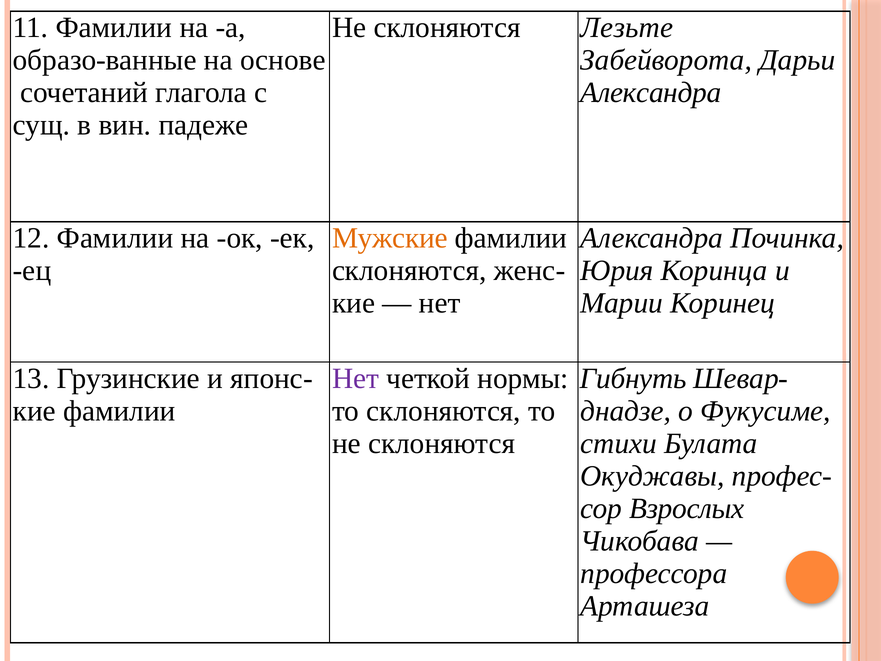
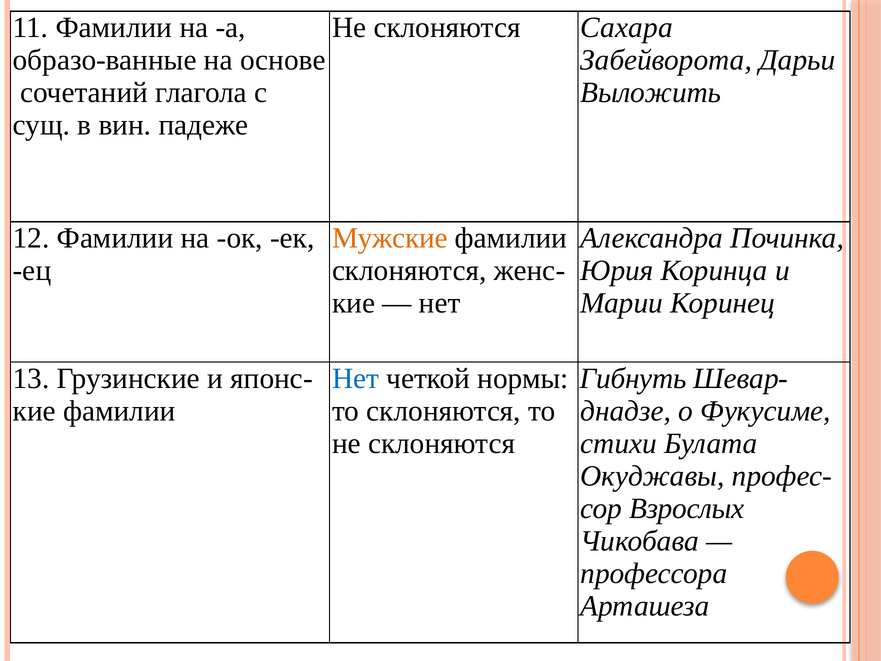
Лезьте: Лезьте -> Сахара
Александра at (651, 93): Александра -> Выложить
Нет at (356, 378) colour: purple -> blue
